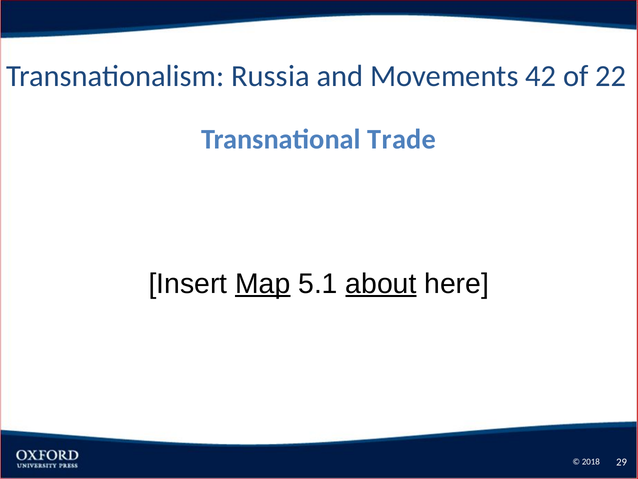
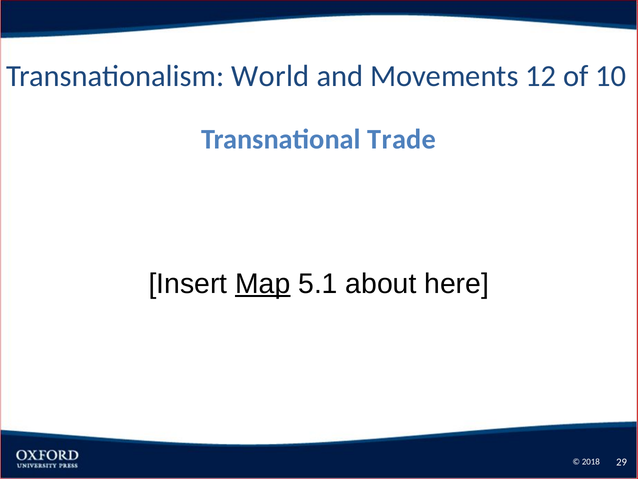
Russia: Russia -> World
42: 42 -> 12
22: 22 -> 10
about underline: present -> none
